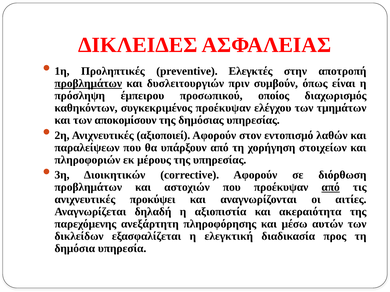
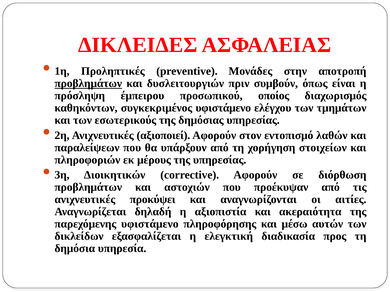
Ελεγκτές: Ελεγκτές -> Μονάδες
συγκεκριμένος προέκυψαν: προέκυψαν -> υφιστάμενο
αποκομίσουν: αποκομίσουν -> εσωτερικούς
από at (331, 187) underline: present -> none
παρεχόμενης ανεξάρτητη: ανεξάρτητη -> υφιστάμενο
